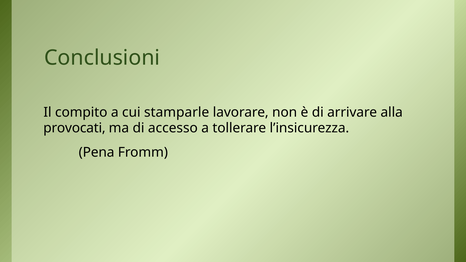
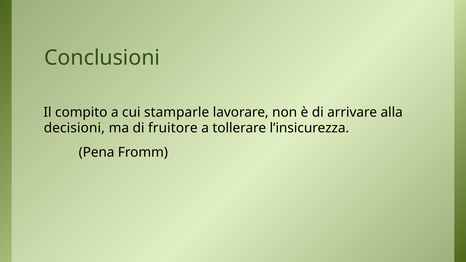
provocati: provocati -> decisioni
accesso: accesso -> fruitore
